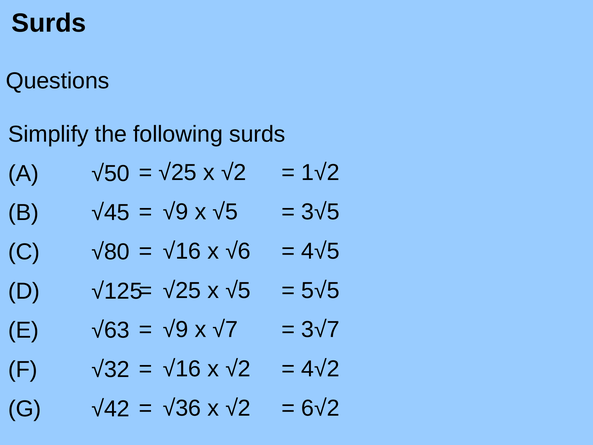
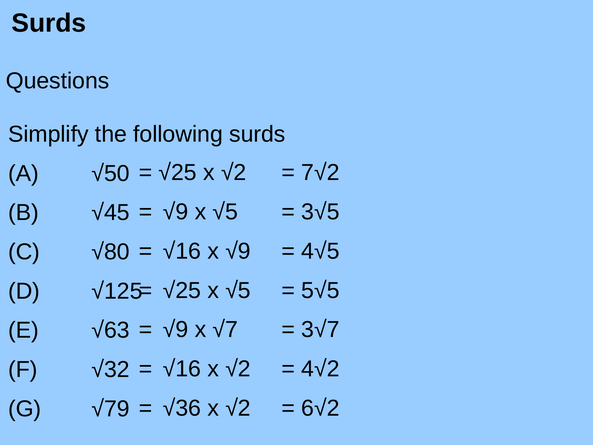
1√2: 1√2 -> 7√2
x √6: √6 -> √9
√42: √42 -> √79
